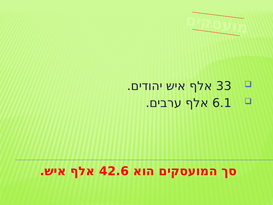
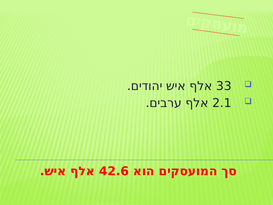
6.1: 6.1 -> 2.1
